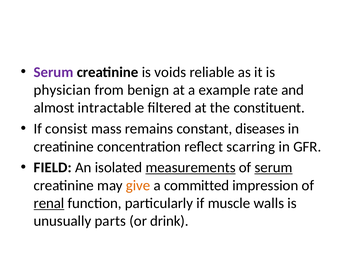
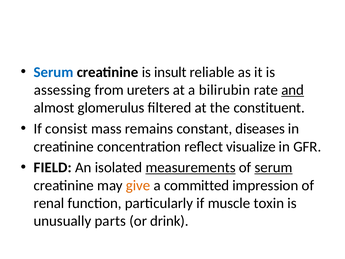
Serum at (54, 72) colour: purple -> blue
voids: voids -> insult
physician: physician -> assessing
benign: benign -> ureters
example: example -> bilirubin
and underline: none -> present
intractable: intractable -> glomerulus
scarring: scarring -> visualize
renal underline: present -> none
walls: walls -> toxin
